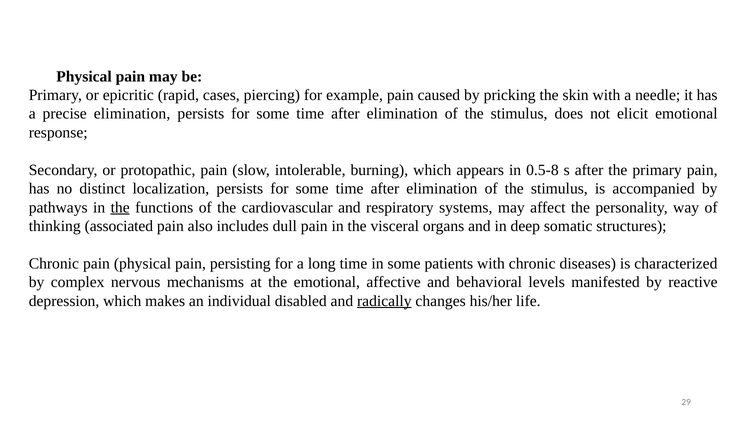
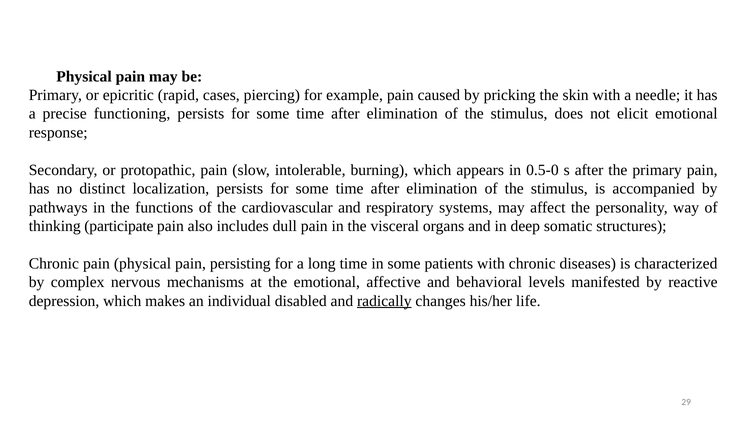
precise elimination: elimination -> functioning
0.5-8: 0.5-8 -> 0.5-0
the at (120, 207) underline: present -> none
associated: associated -> participate
